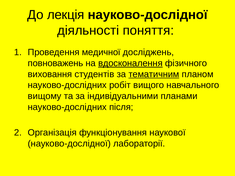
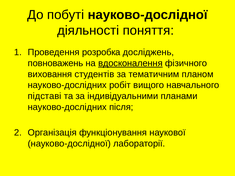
лекція: лекція -> побуті
медичної: медичної -> розробка
тематичним underline: present -> none
вищому: вищому -> підставі
